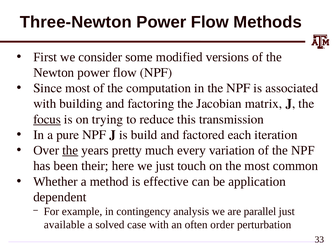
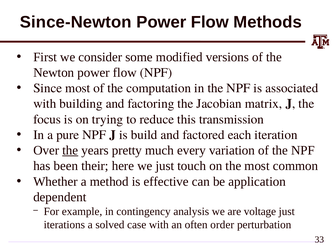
Three-Newton: Three-Newton -> Since-Newton
focus underline: present -> none
parallel: parallel -> voltage
available: available -> iterations
